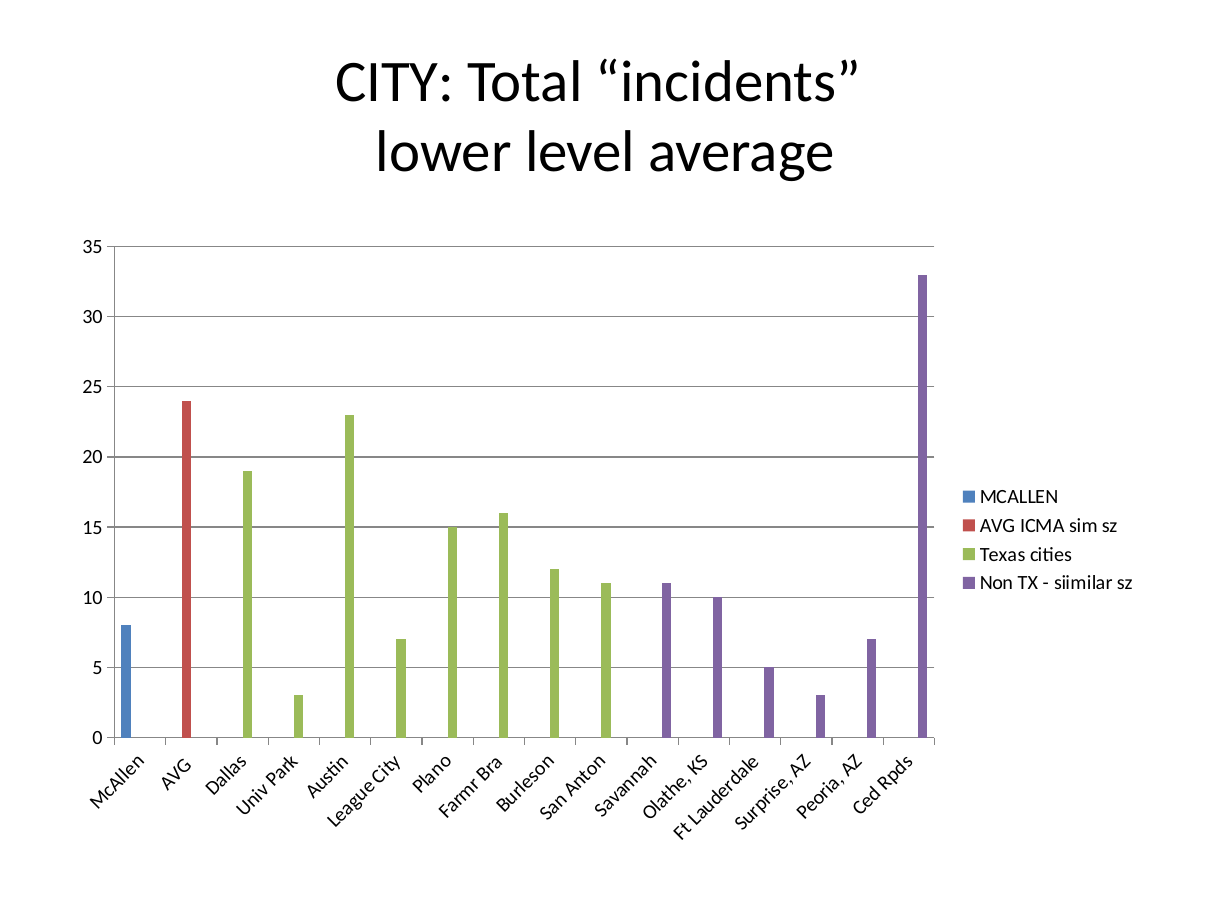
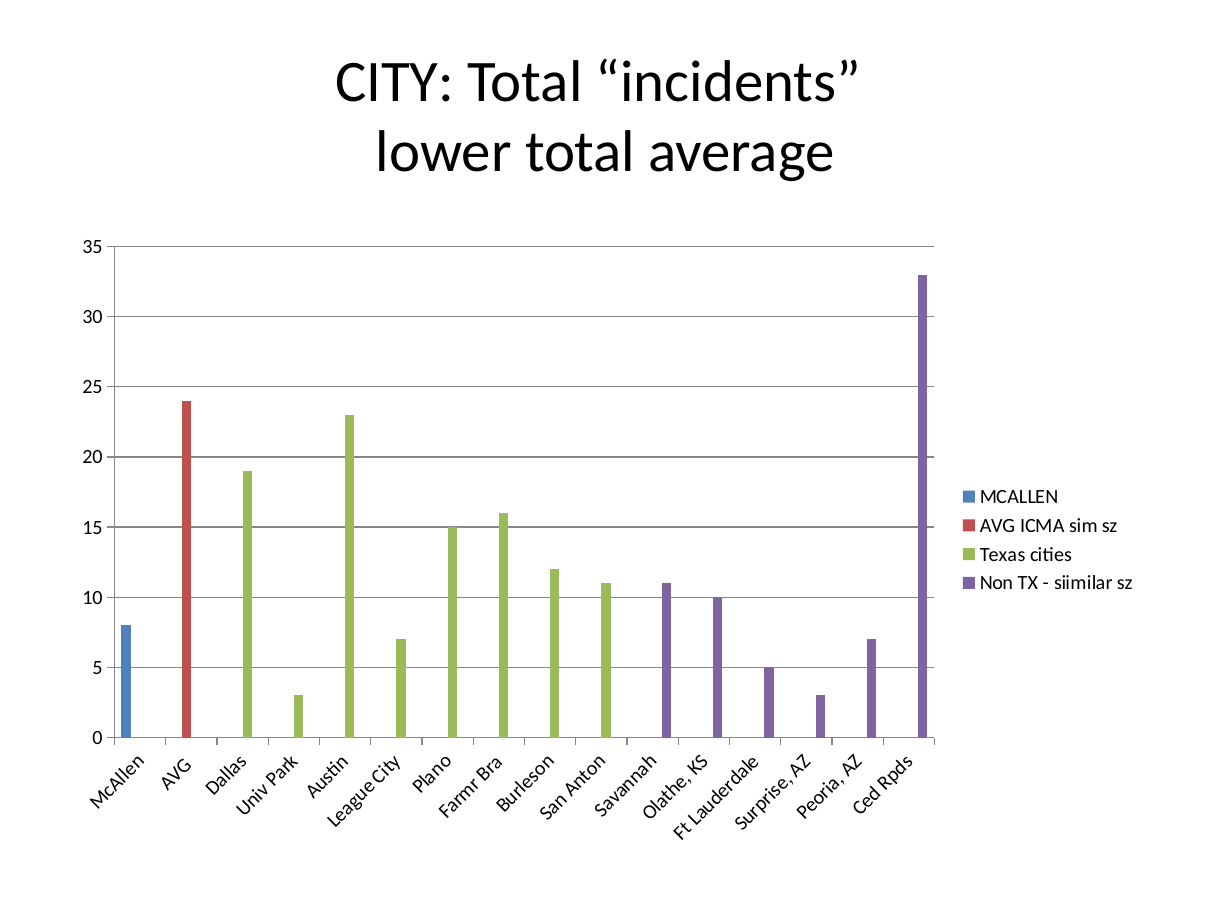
lower level: level -> total
